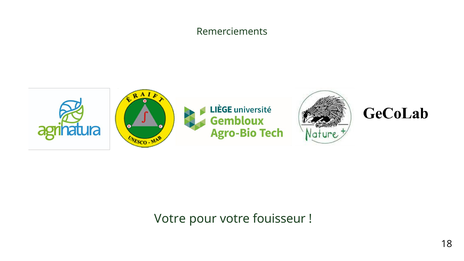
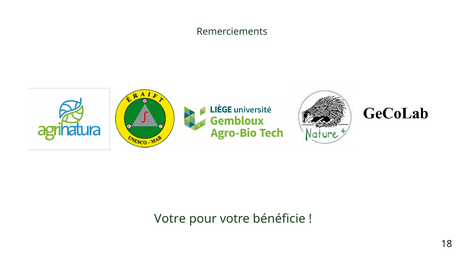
fouisseur: fouisseur -> bénéficie
